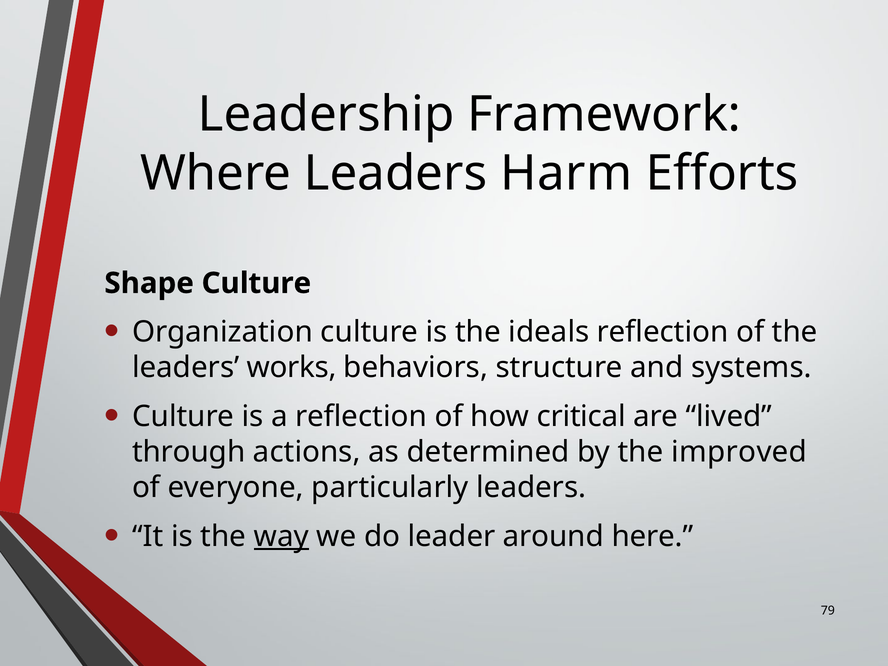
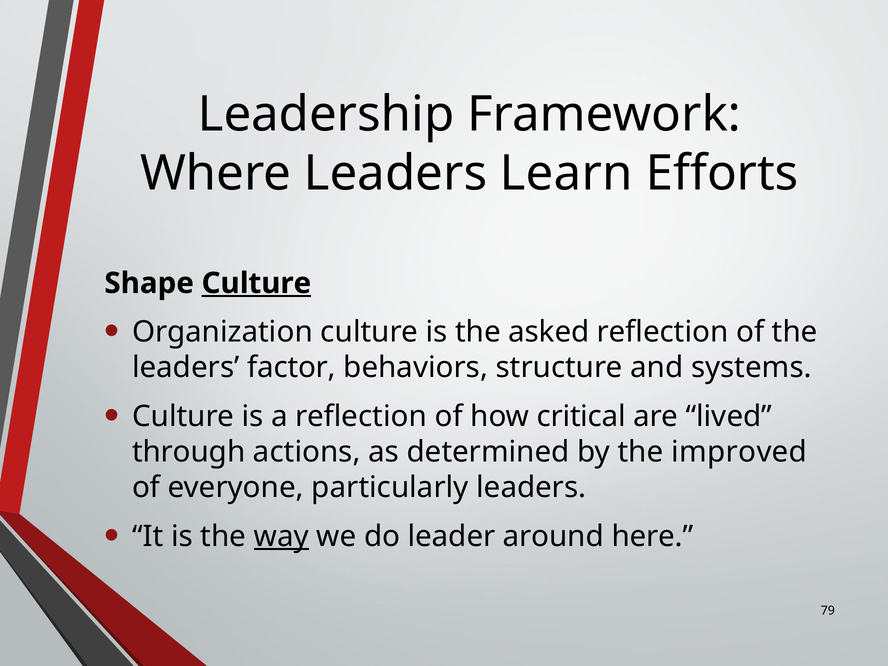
Harm: Harm -> Learn
Culture at (256, 283) underline: none -> present
ideals: ideals -> asked
works: works -> factor
